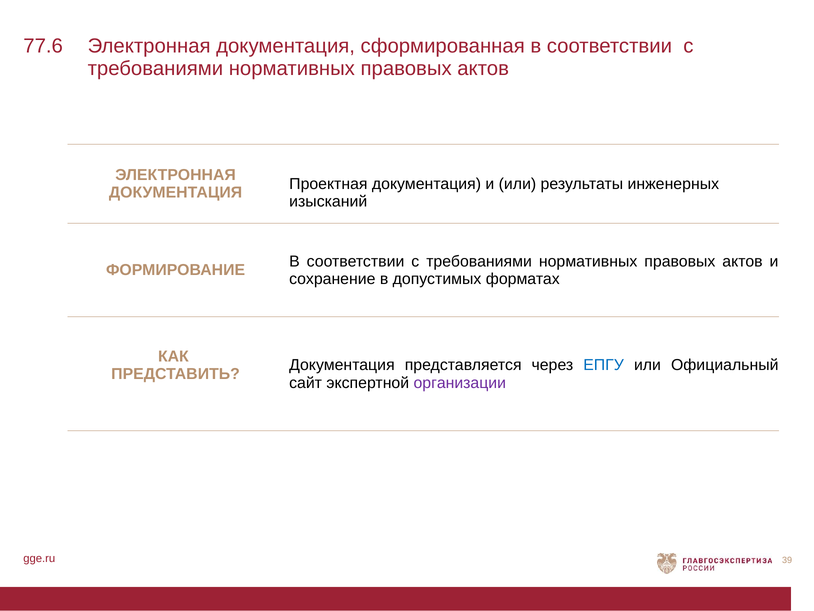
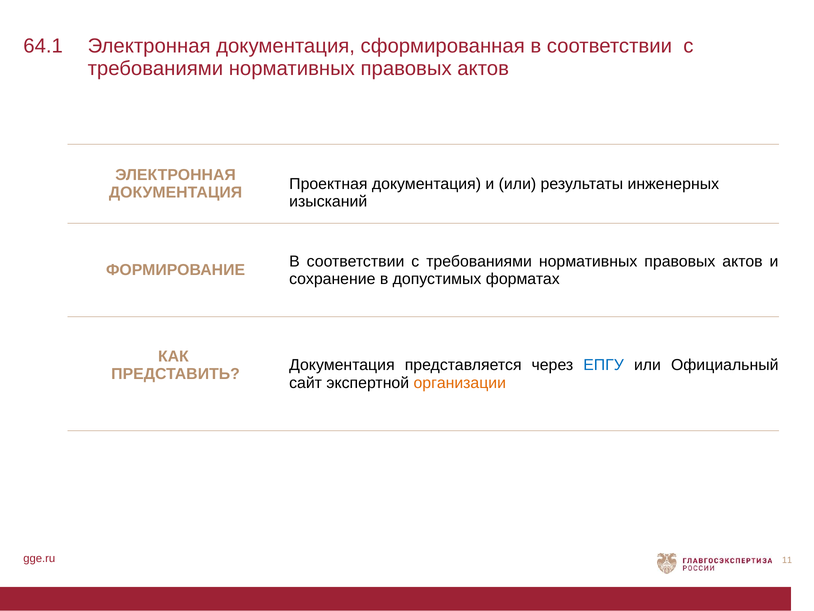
77.6: 77.6 -> 64.1
организации colour: purple -> orange
39: 39 -> 11
